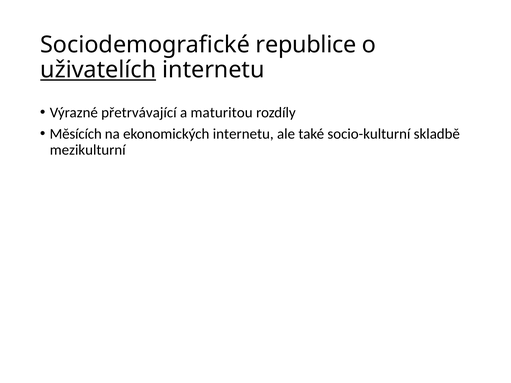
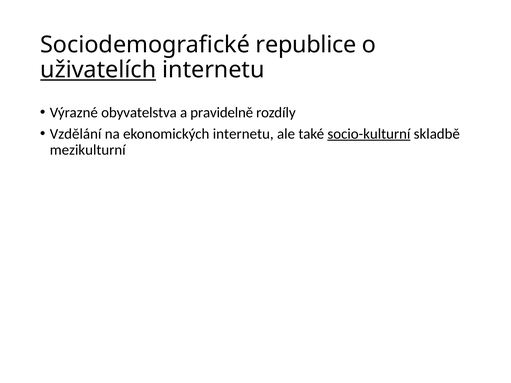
přetrvávající: přetrvávající -> obyvatelstva
maturitou: maturitou -> pravidelně
Měsících: Měsících -> Vzdělání
socio-kulturní underline: none -> present
